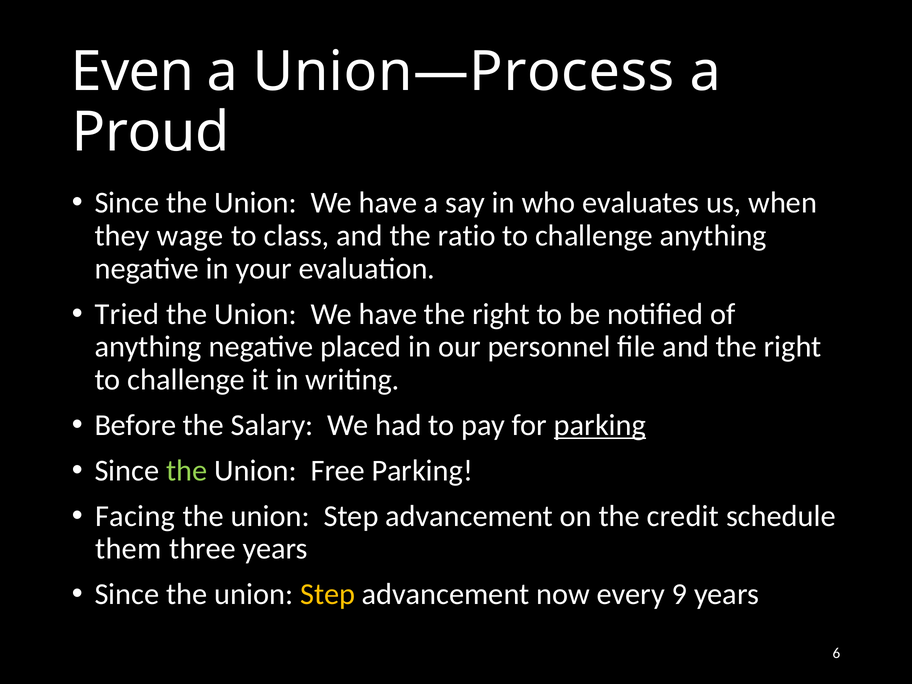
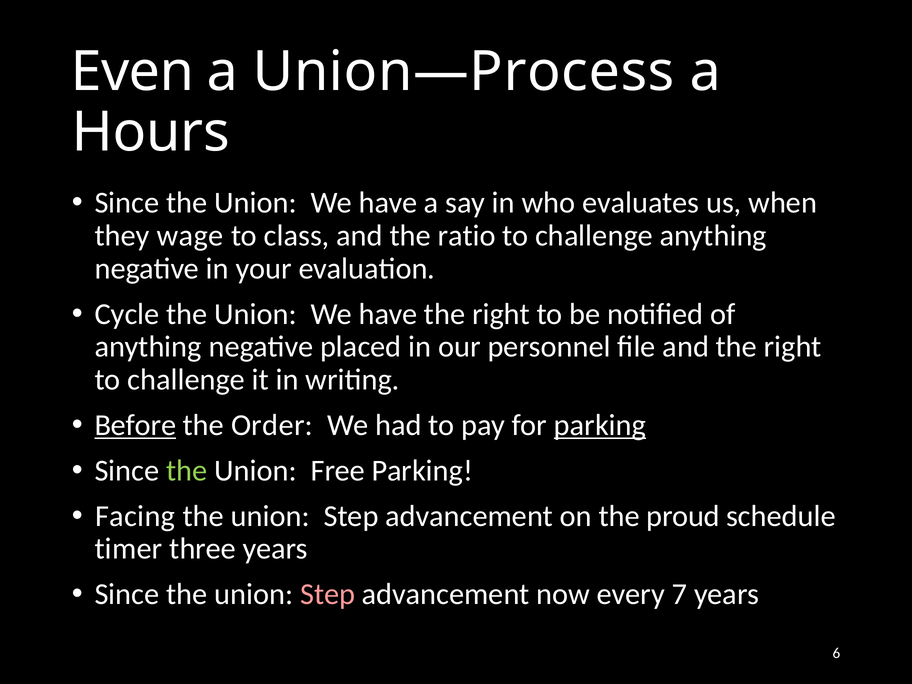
Proud: Proud -> Hours
Tried: Tried -> Cycle
Before underline: none -> present
Salary: Salary -> Order
credit: credit -> proud
them: them -> timer
Step at (328, 594) colour: yellow -> pink
9: 9 -> 7
